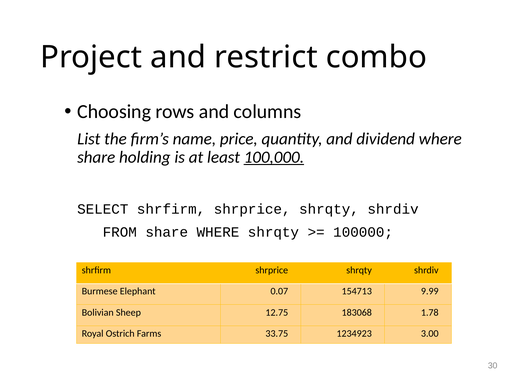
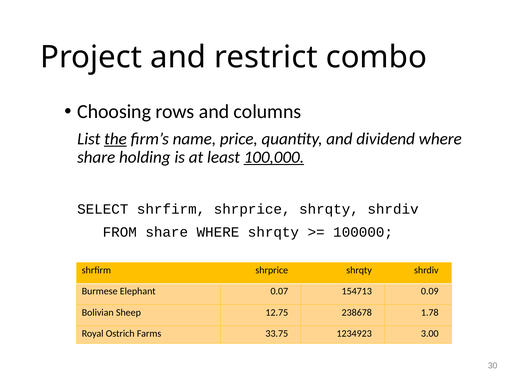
the underline: none -> present
9.99: 9.99 -> 0.09
183068: 183068 -> 238678
